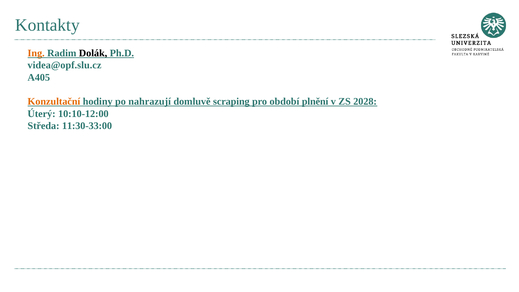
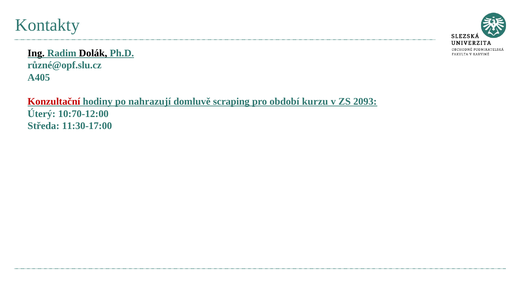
Ing colour: orange -> black
videa@opf.slu.cz: videa@opf.slu.cz -> různé@opf.slu.cz
Konzultační colour: orange -> red
plnění: plnění -> kurzu
2028: 2028 -> 2093
10:10-12:00: 10:10-12:00 -> 10:70-12:00
11:30-33:00: 11:30-33:00 -> 11:30-17:00
